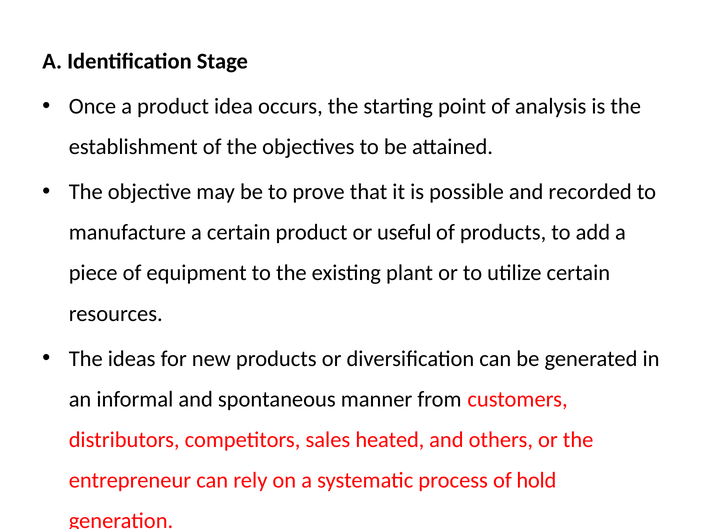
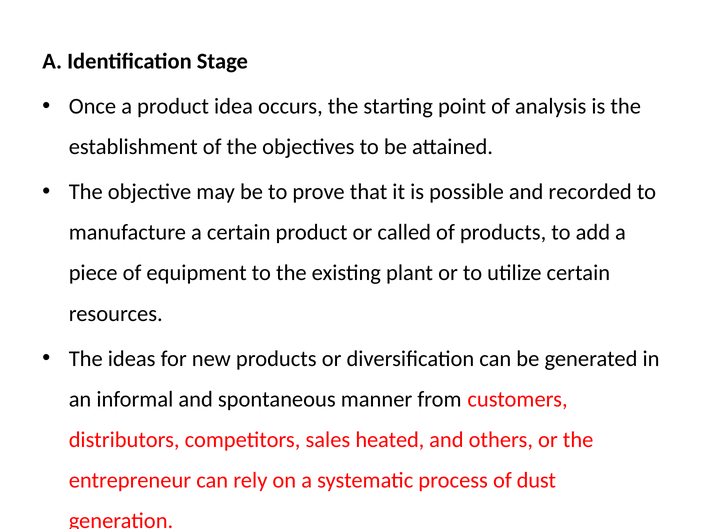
useful: useful -> called
hold: hold -> dust
